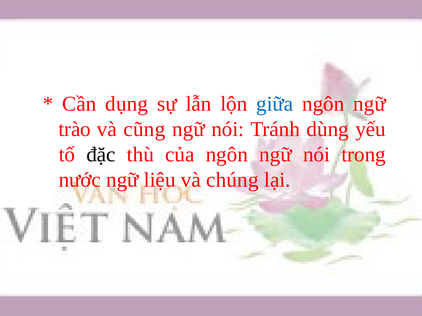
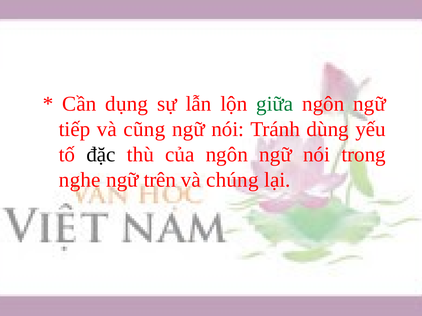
giữa colour: blue -> green
trào: trào -> tiếp
nước: nước -> nghe
liệu: liệu -> trên
